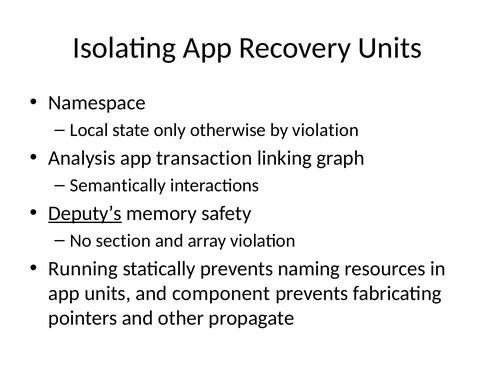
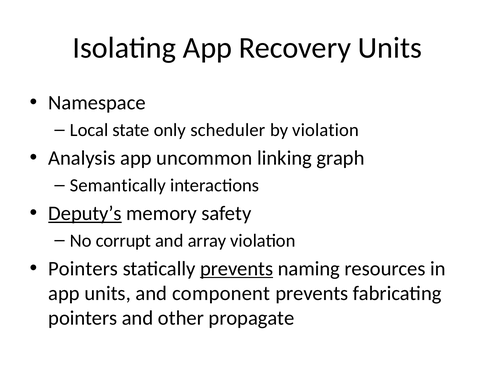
otherwise: otherwise -> scheduler
transaction: transaction -> uncommon
section: section -> corrupt
Running at (83, 269): Running -> Pointers
prevents at (237, 269) underline: none -> present
